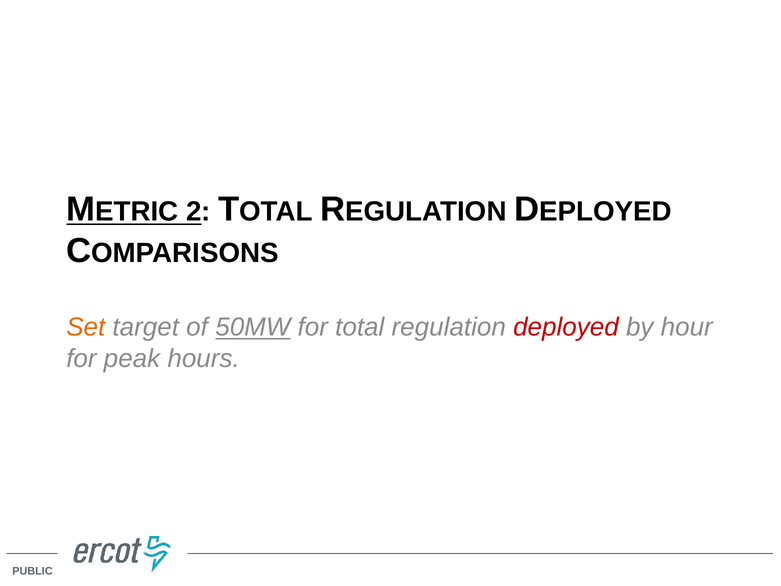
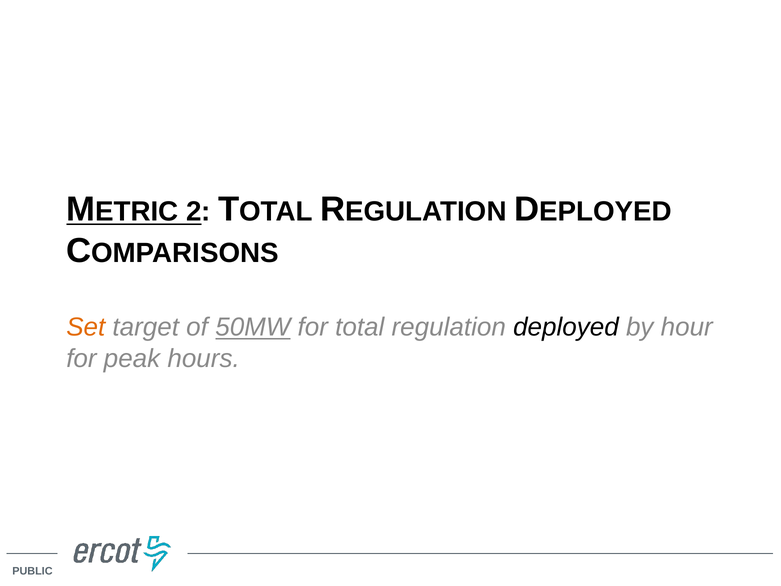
deployed colour: red -> black
